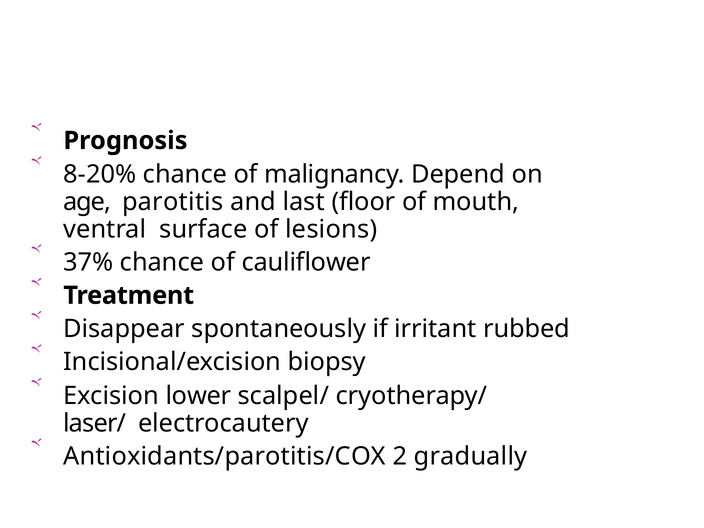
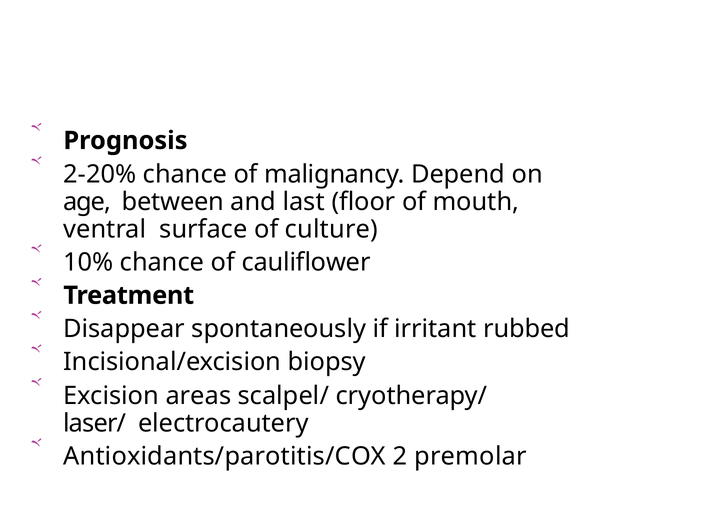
8-20%: 8-20% -> 2-20%
parotitis: parotitis -> between
lesions: lesions -> culture
37%: 37% -> 10%
lower: lower -> areas
gradually: gradually -> premolar
